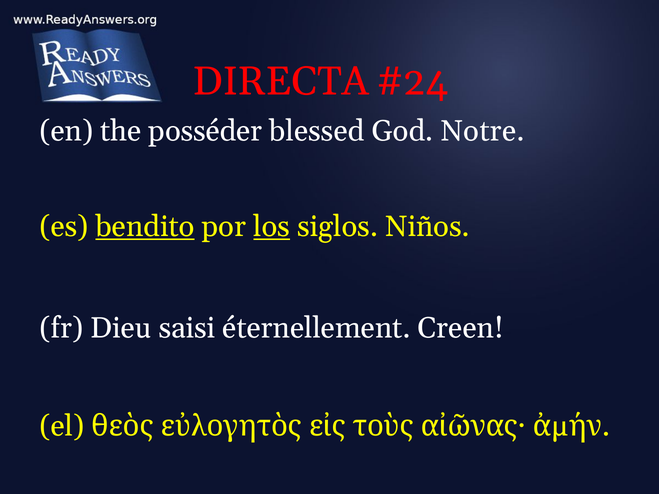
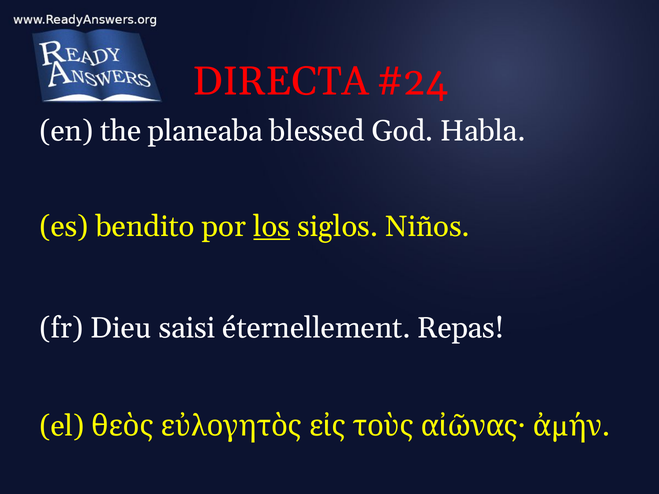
posséder: posséder -> planeaba
Notre: Notre -> Habla
bendito underline: present -> none
Creen: Creen -> Repas
